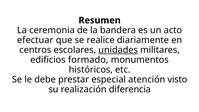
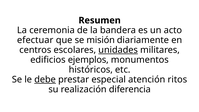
realice: realice -> misión
formado: formado -> ejemplos
debe underline: none -> present
visto: visto -> ritos
